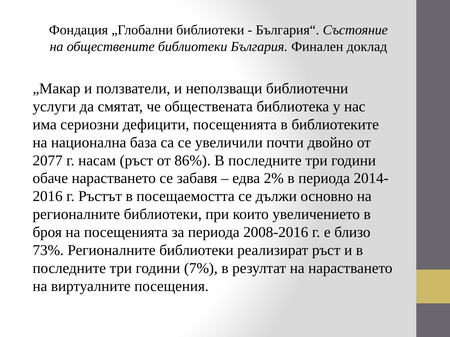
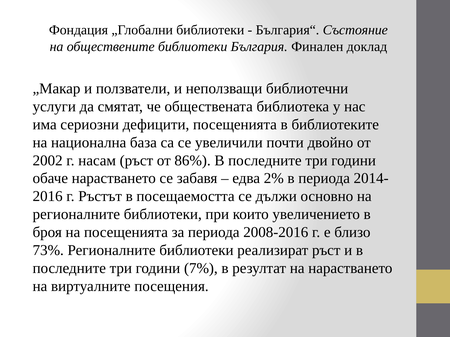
2077: 2077 -> 2002
